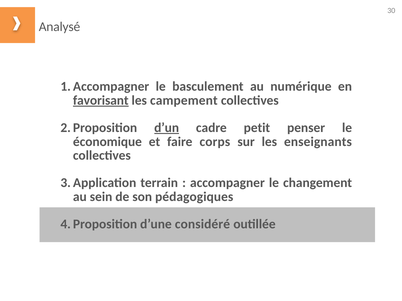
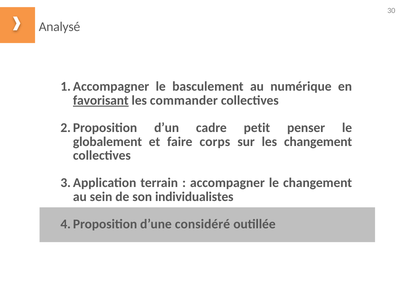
campement: campement -> commander
d’un underline: present -> none
économique: économique -> globalement
les enseignants: enseignants -> changement
pédagogiques: pédagogiques -> individualistes
